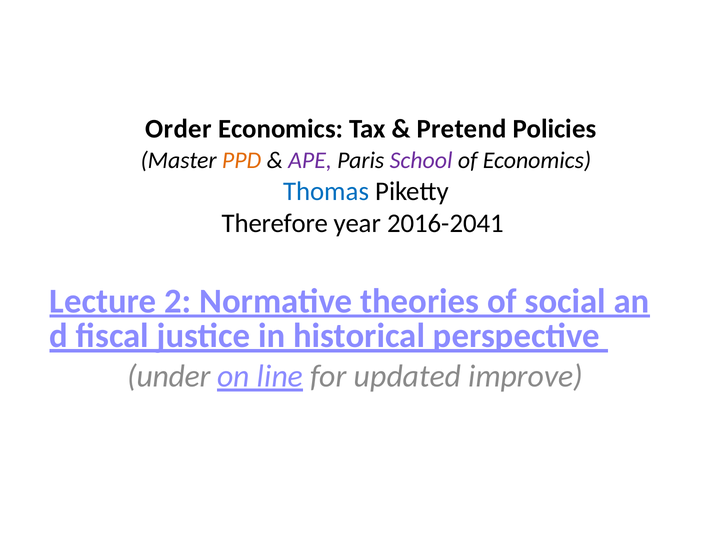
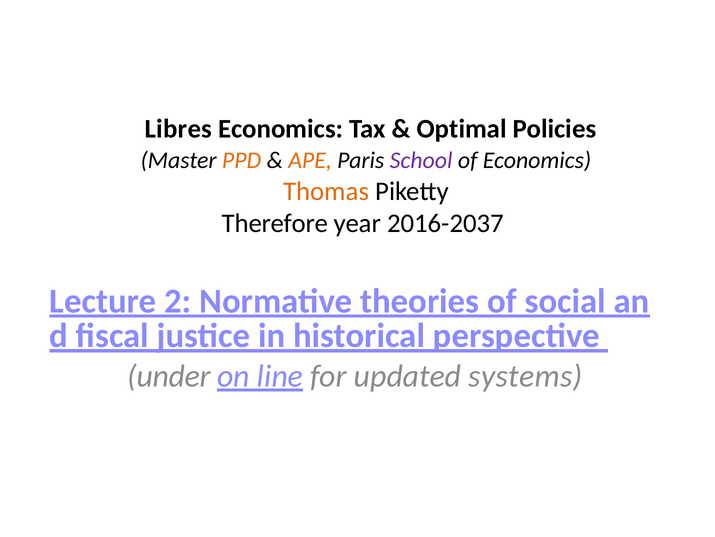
Order: Order -> Libres
Pretend: Pretend -> Optimal
APE colour: purple -> orange
Thomas colour: blue -> orange
2016-2041: 2016-2041 -> 2016-2037
improve: improve -> systems
